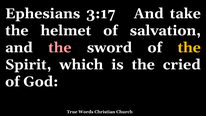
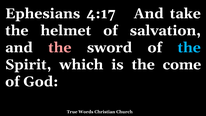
3:17: 3:17 -> 4:17
the at (189, 48) colour: yellow -> light blue
cried: cried -> come
